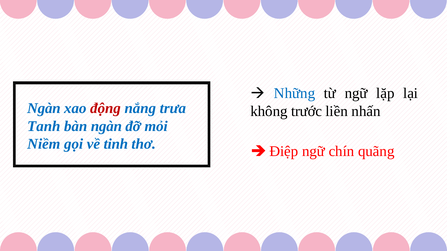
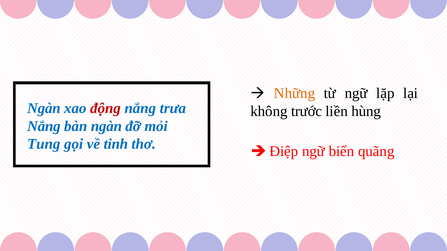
Những colour: blue -> orange
nhấn: nhấn -> hùng
Tanh at (44, 126): Tanh -> Nắng
Niềm: Niềm -> Tung
chín: chín -> biển
